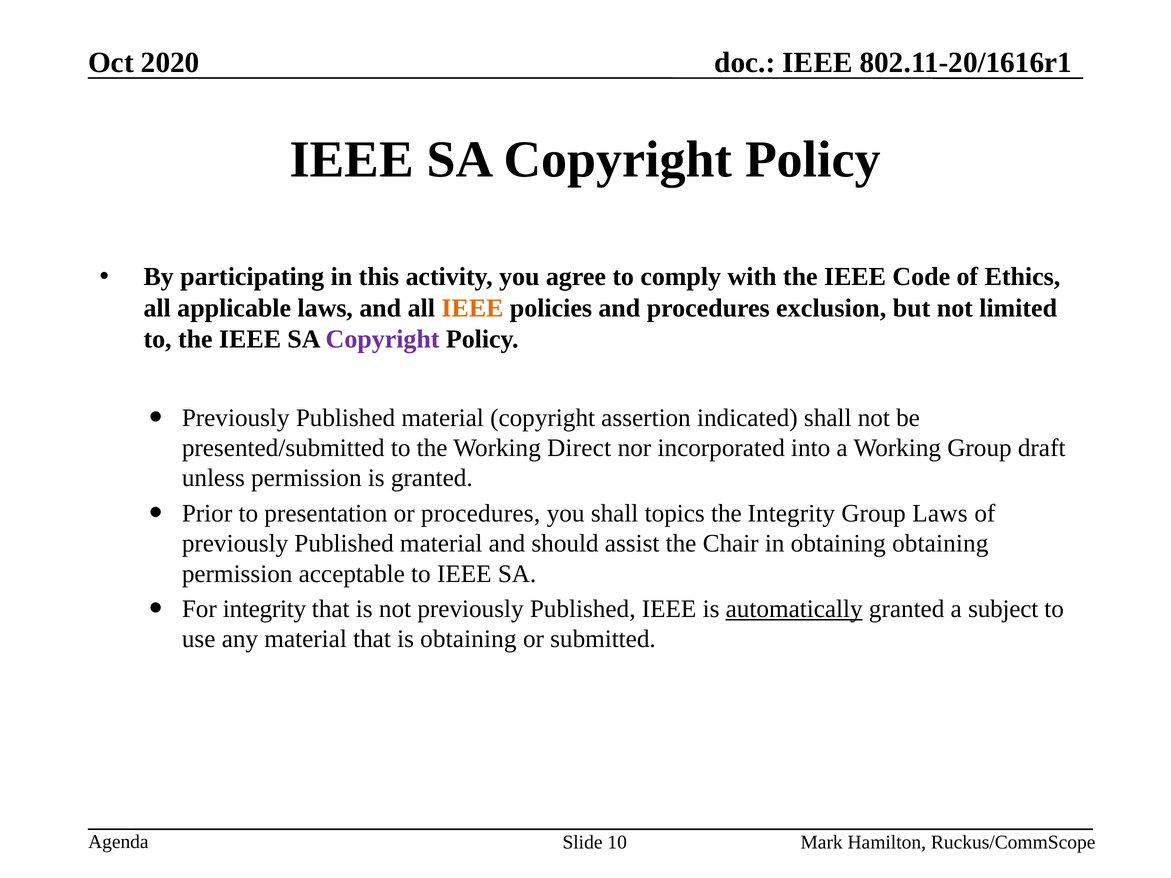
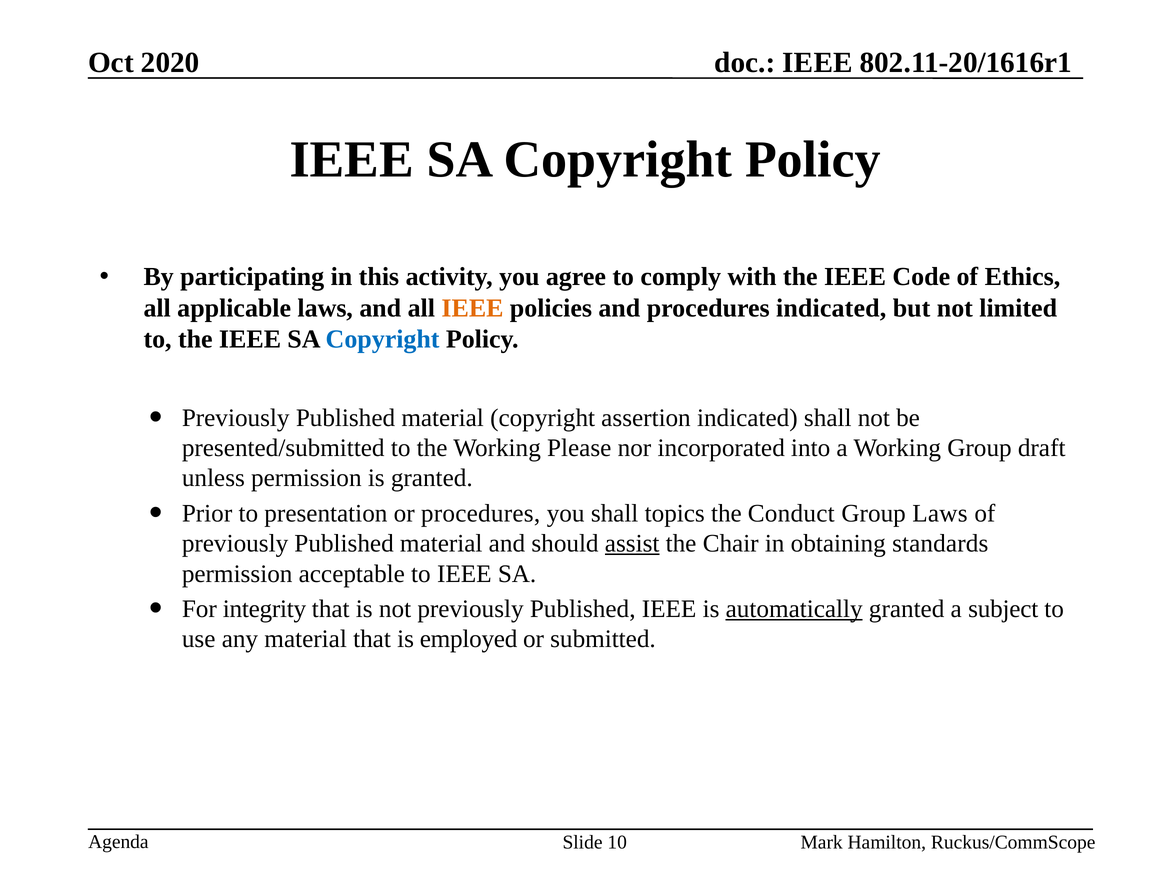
procedures exclusion: exclusion -> indicated
Copyright at (383, 339) colour: purple -> blue
Direct: Direct -> Please
the Integrity: Integrity -> Conduct
assist underline: none -> present
obtaining obtaining: obtaining -> standards
is obtaining: obtaining -> employed
